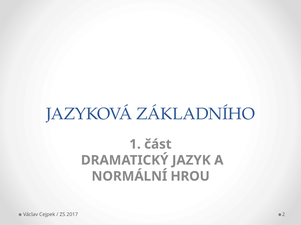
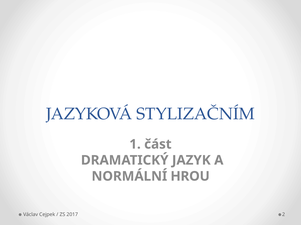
ZÁKLADNÍHO: ZÁKLADNÍHO -> STYLIZAČNÍM
